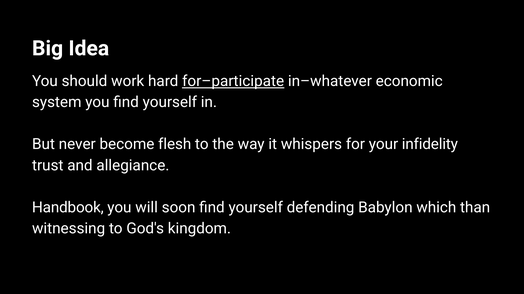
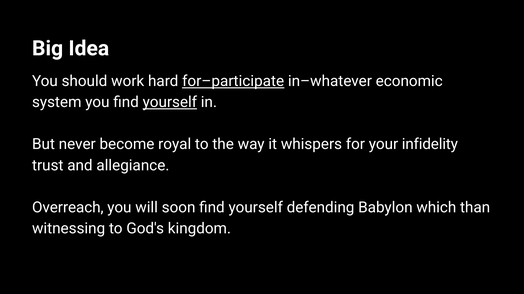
yourself at (170, 102) underline: none -> present
flesh: flesh -> royal
Handbook: Handbook -> Overreach
